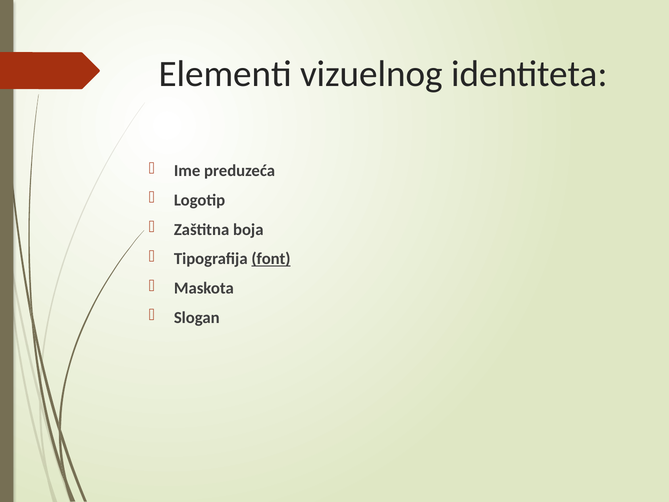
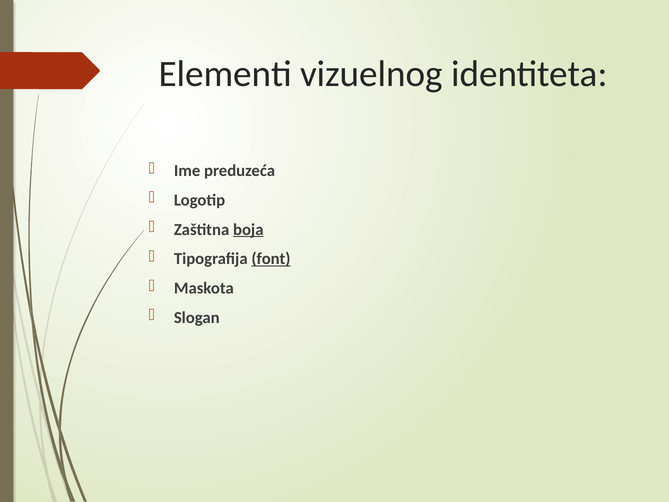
boja underline: none -> present
